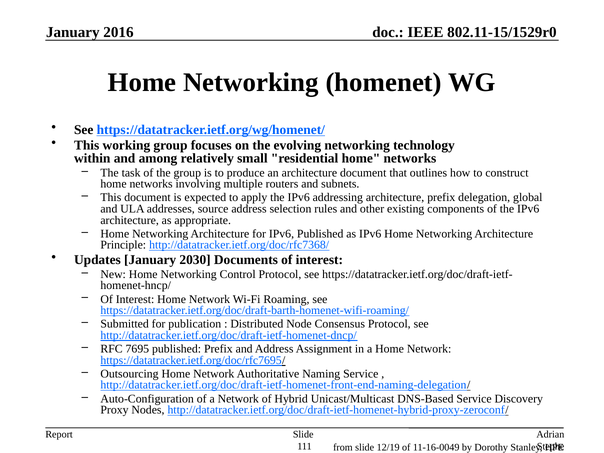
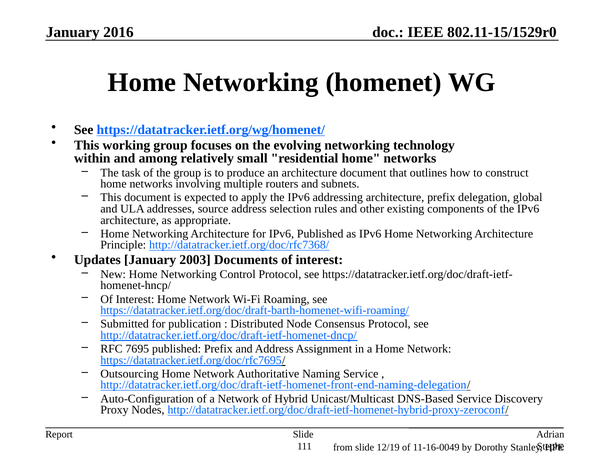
2030: 2030 -> 2003
